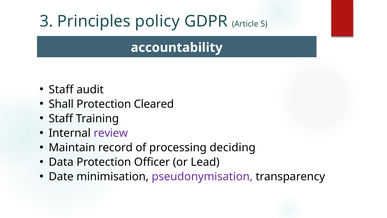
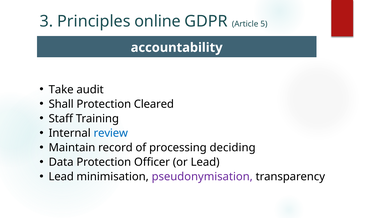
policy: policy -> online
Staff at (61, 89): Staff -> Take
review colour: purple -> blue
Date at (61, 176): Date -> Lead
